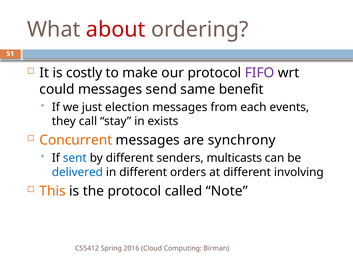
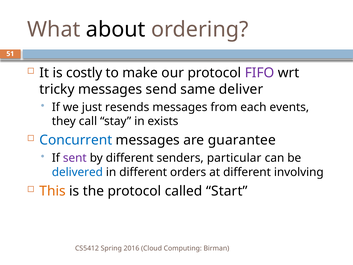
about colour: red -> black
could: could -> tricky
benefit: benefit -> deliver
election: election -> resends
Concurrent colour: orange -> blue
synchrony: synchrony -> guarantee
sent colour: blue -> purple
multicasts: multicasts -> particular
Note: Note -> Start
